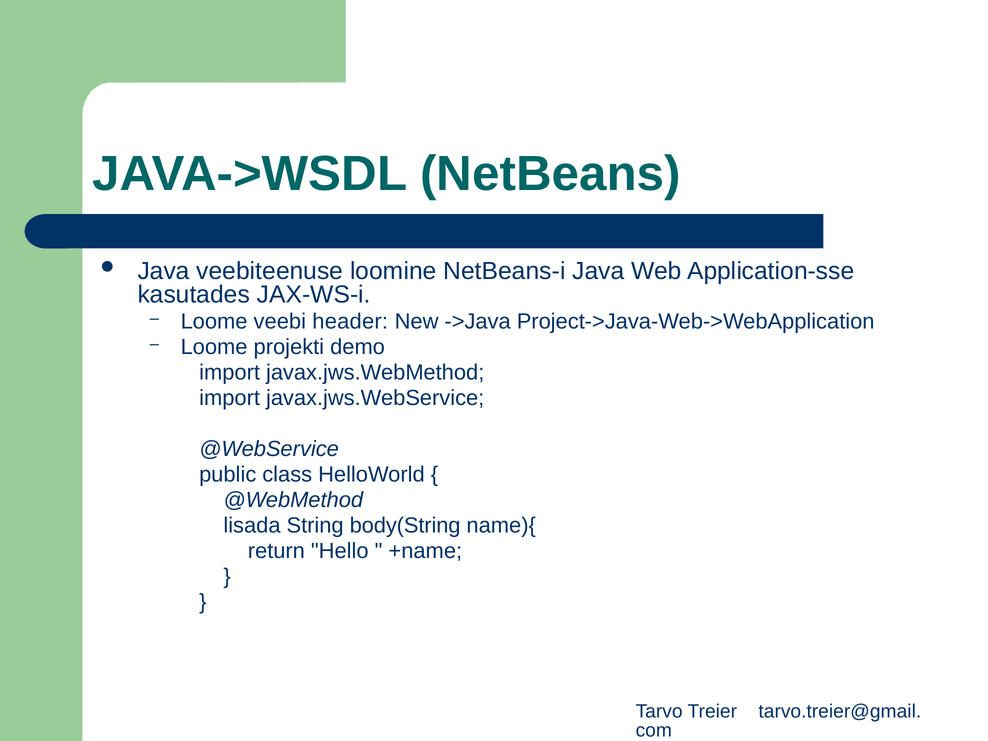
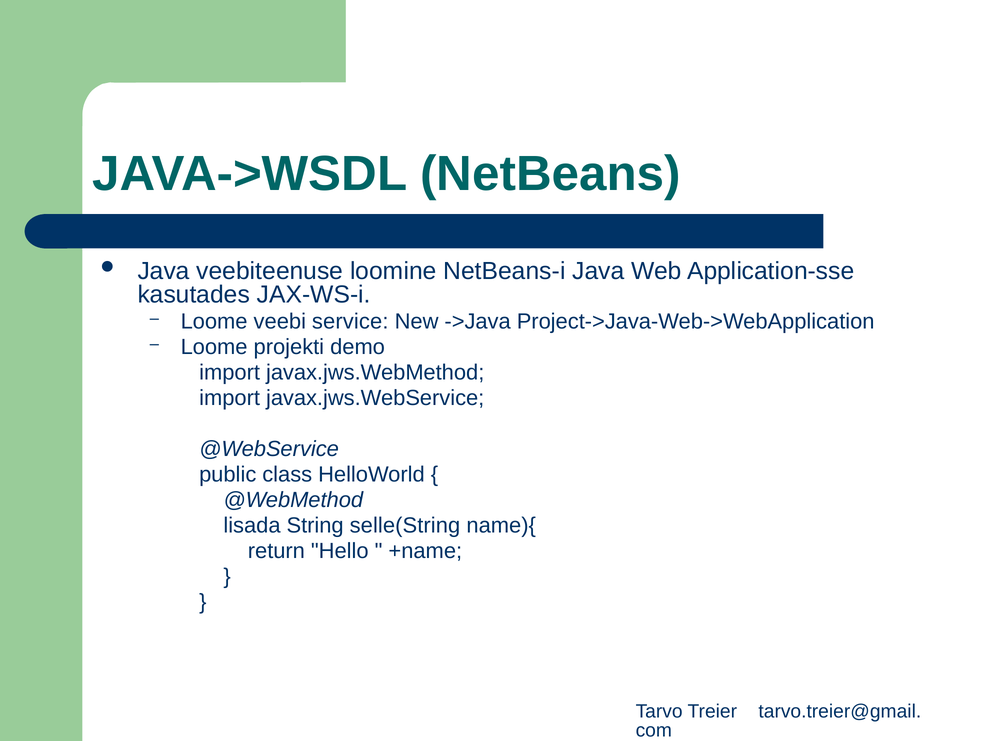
header: header -> service
body(String: body(String -> selle(String
